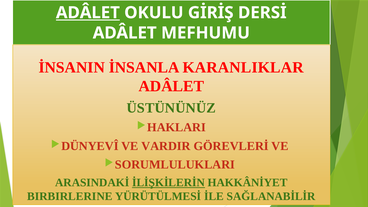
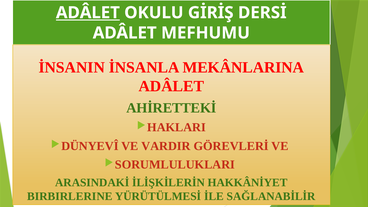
KARANLIKLAR: KARANLIKLAR -> MEKÂNLARINA
ÜSTÜNÜNÜZ: ÜSTÜNÜNÜZ -> AHİRETTEKİ
İLİŞKİLERİN underline: present -> none
